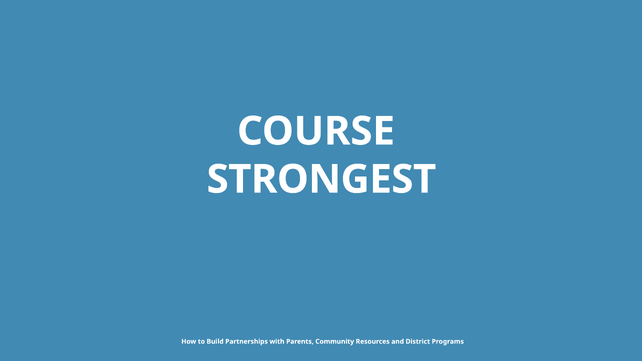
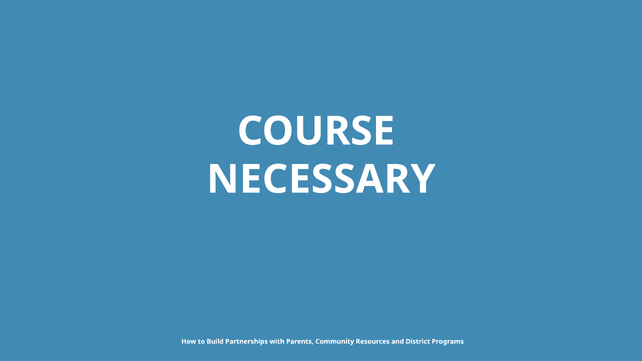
STRONGEST: STRONGEST -> NECESSARY
